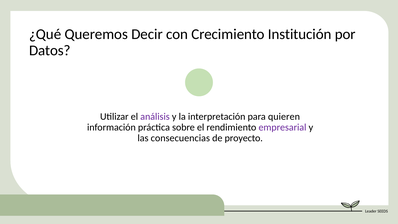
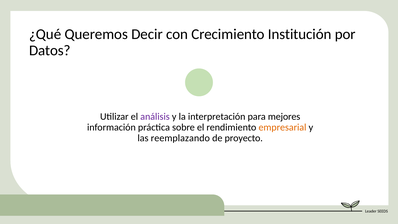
quieren: quieren -> mejores
empresarial colour: purple -> orange
consecuencias: consecuencias -> reemplazando
